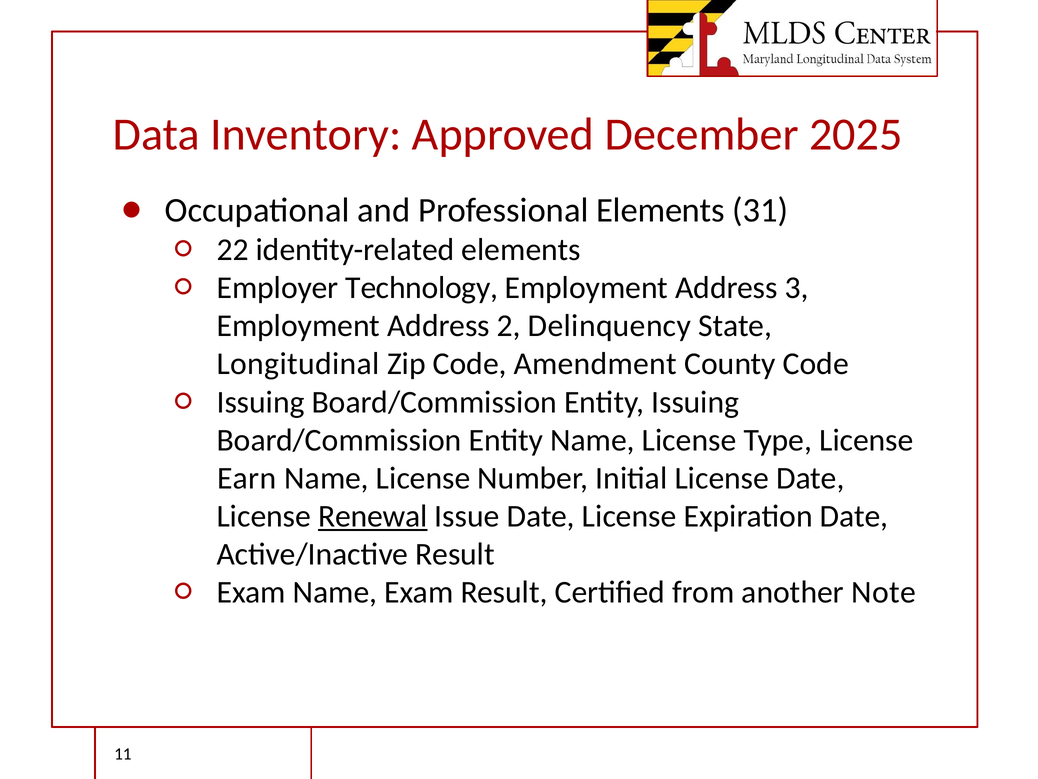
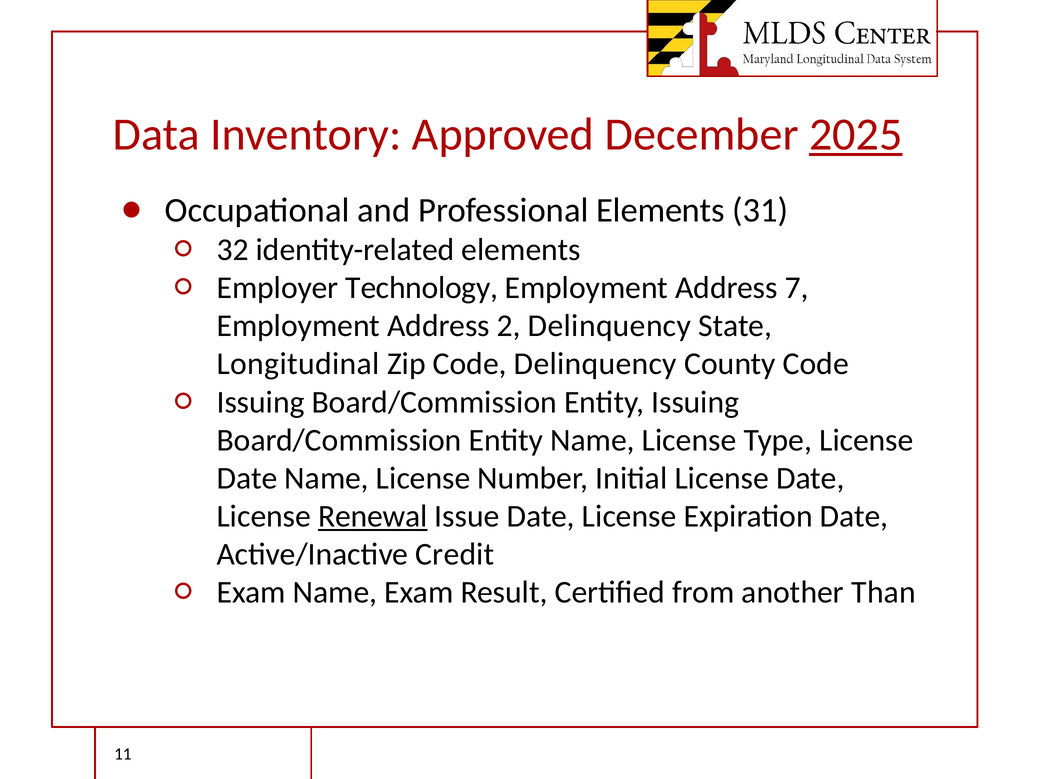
2025 underline: none -> present
22: 22 -> 32
3: 3 -> 7
Code Amendment: Amendment -> Delinquency
Earn at (247, 478): Earn -> Date
Active/Inactive Result: Result -> Credit
Note: Note -> Than
